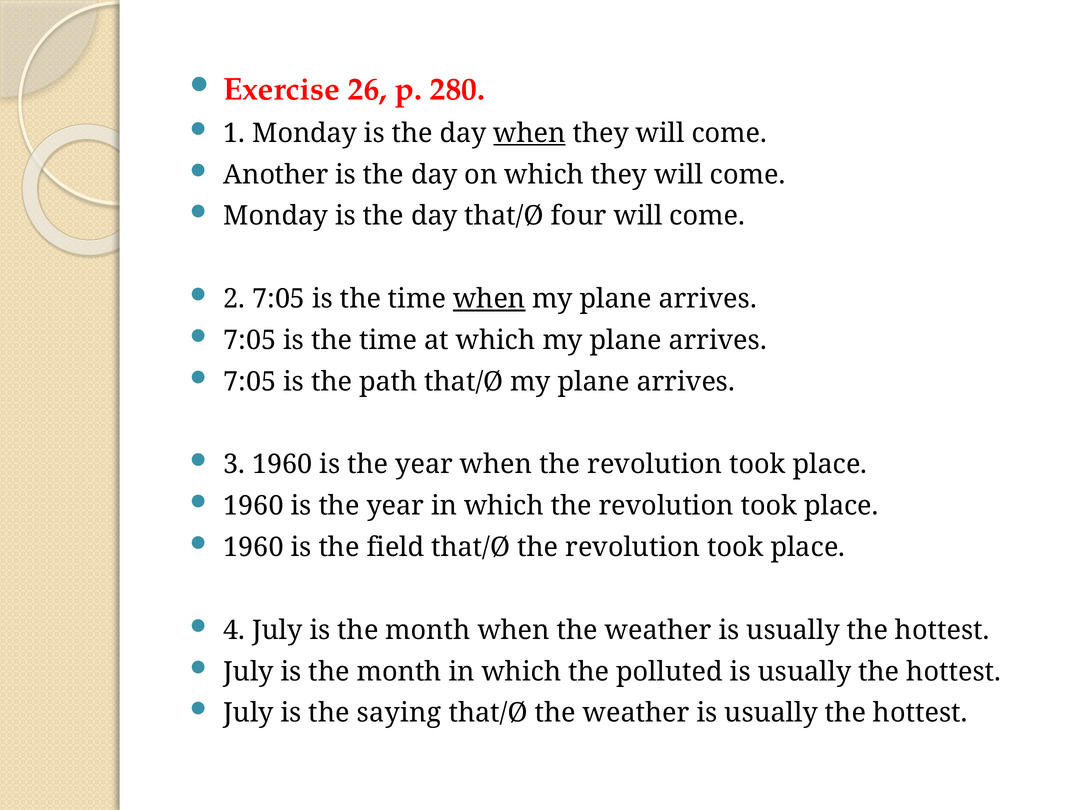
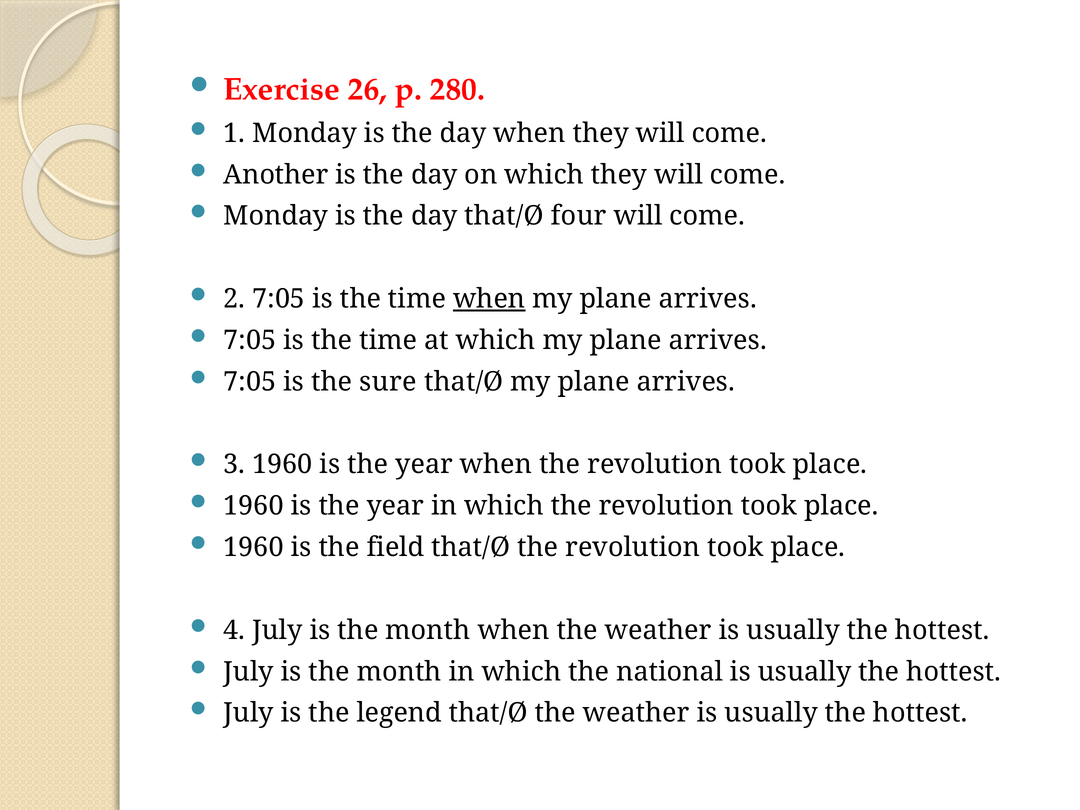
when at (529, 133) underline: present -> none
path: path -> sure
polluted: polluted -> national
saying: saying -> legend
